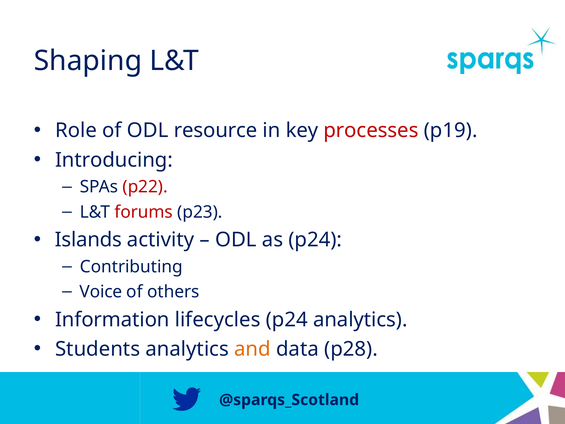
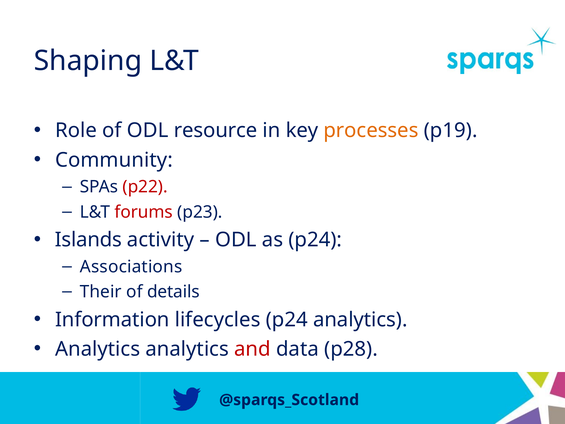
processes colour: red -> orange
Introducing: Introducing -> Community
Contributing: Contributing -> Associations
Voice: Voice -> Their
others: others -> details
Students at (98, 349): Students -> Analytics
and colour: orange -> red
